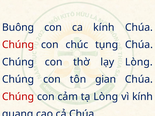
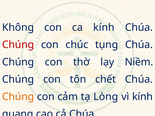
Buông: Buông -> Không
lạy Lòng: Lòng -> Niềm
gian: gian -> chết
Chúng at (18, 97) colour: red -> orange
